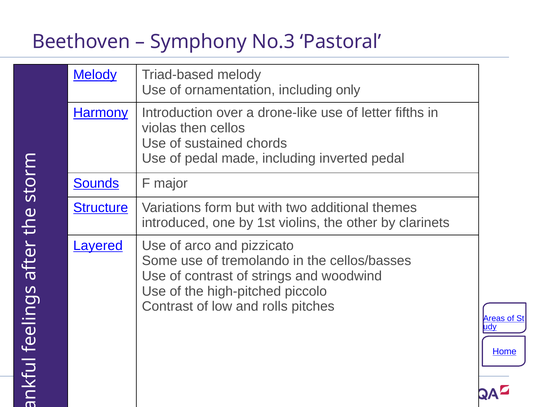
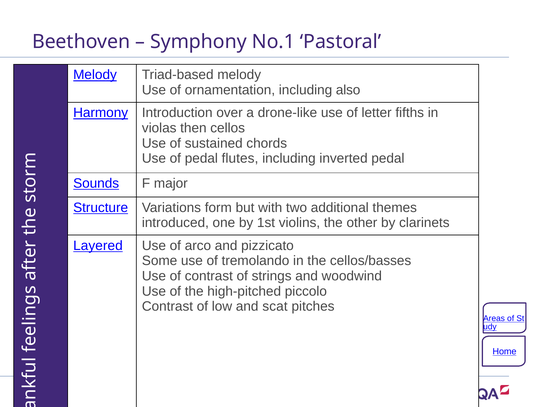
No.3: No.3 -> No.1
only: only -> also
made: made -> flutes
rolls: rolls -> scat
